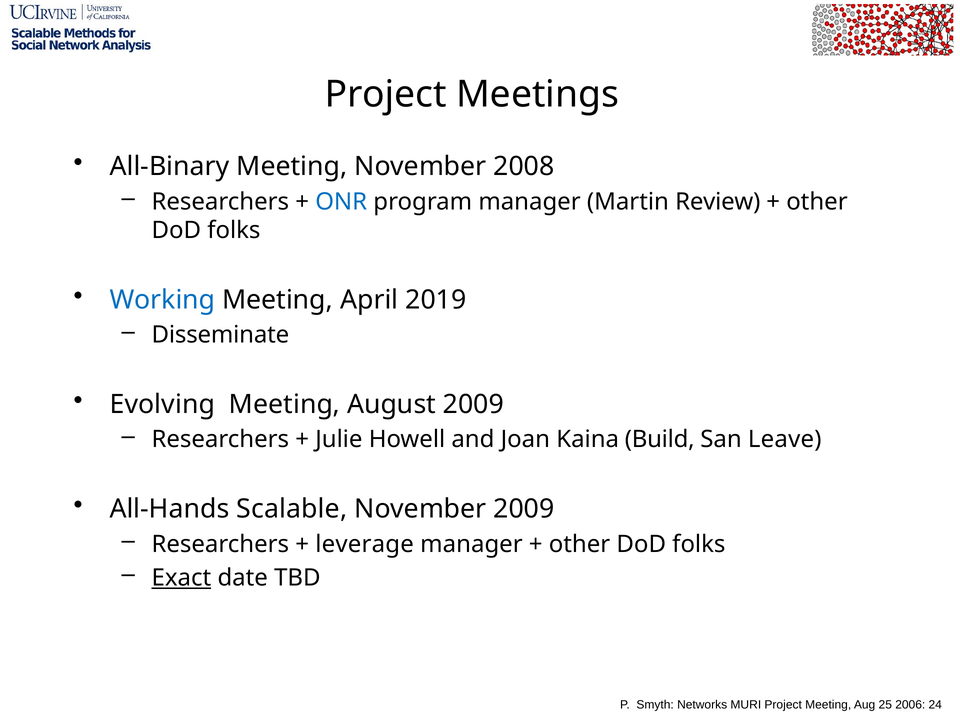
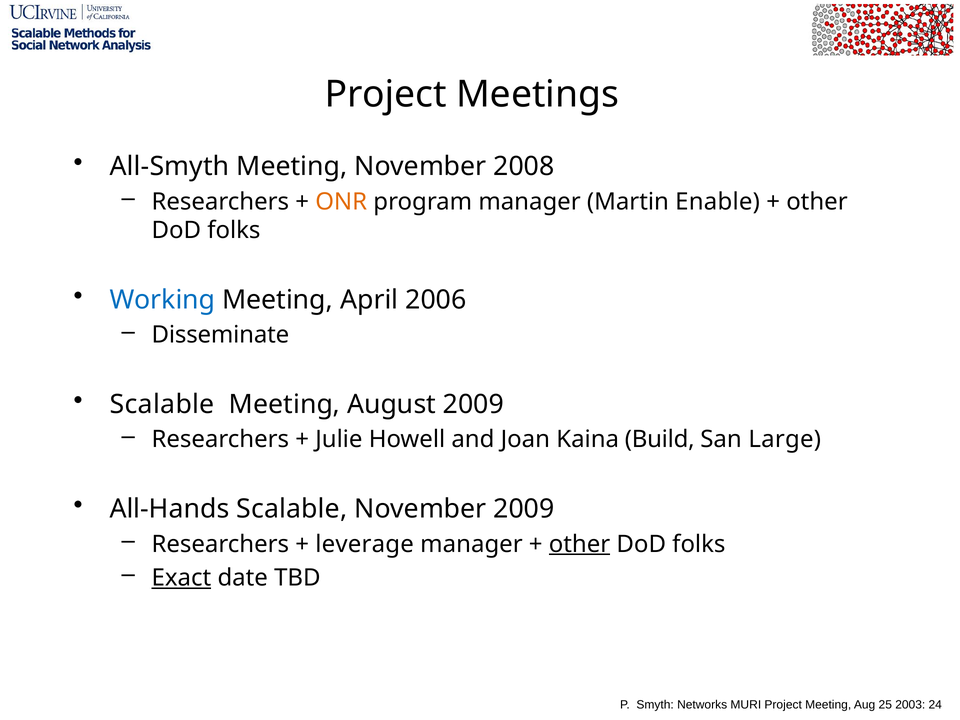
All-Binary: All-Binary -> All-Smyth
ONR colour: blue -> orange
Review: Review -> Enable
2019: 2019 -> 2006
Evolving at (162, 405): Evolving -> Scalable
Leave: Leave -> Large
other at (579, 544) underline: none -> present
2006: 2006 -> 2003
